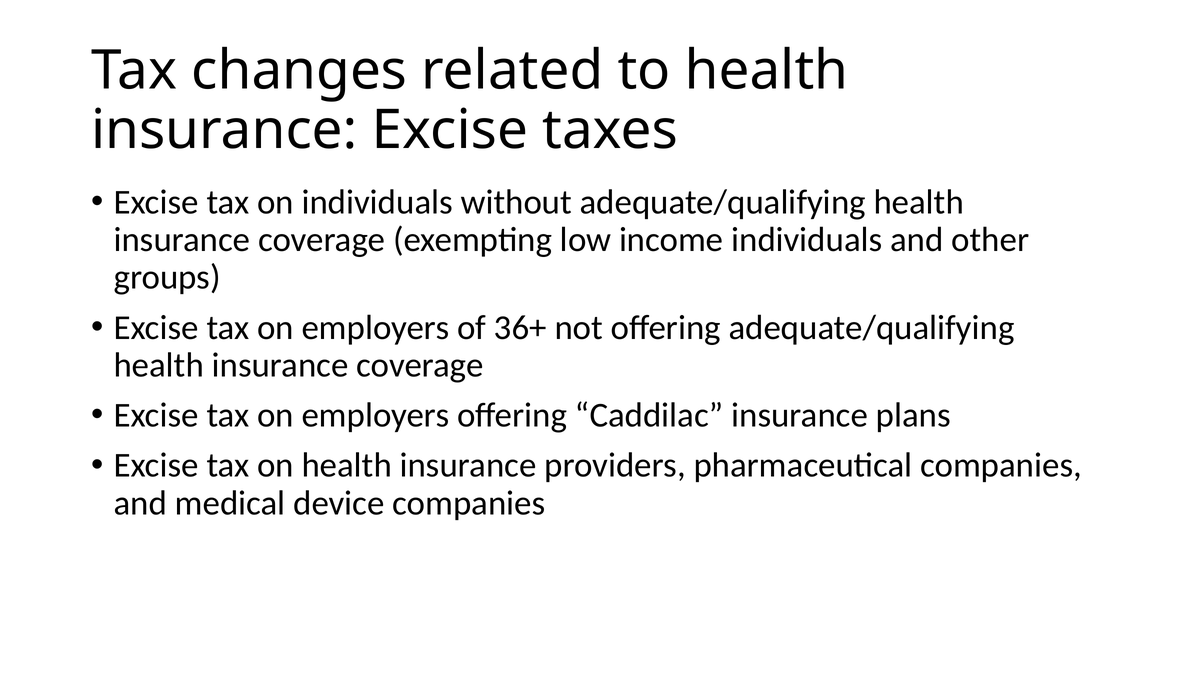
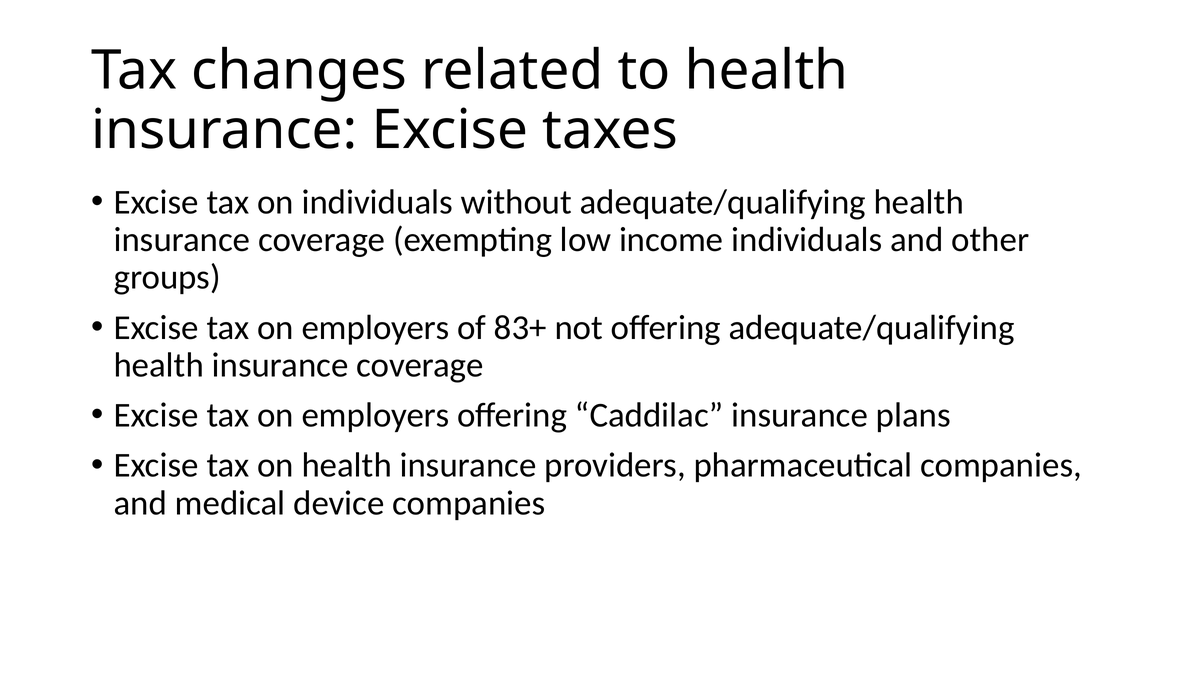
36+: 36+ -> 83+
